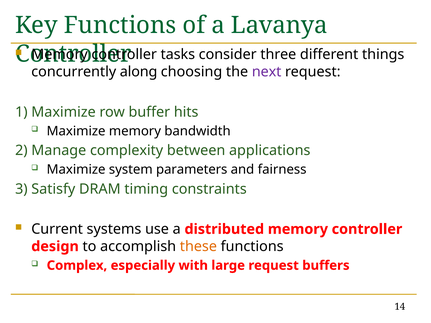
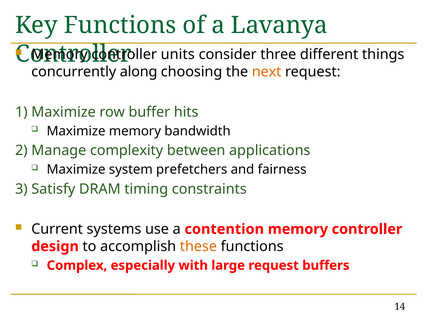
tasks: tasks -> units
next colour: purple -> orange
parameters: parameters -> prefetchers
distributed: distributed -> contention
